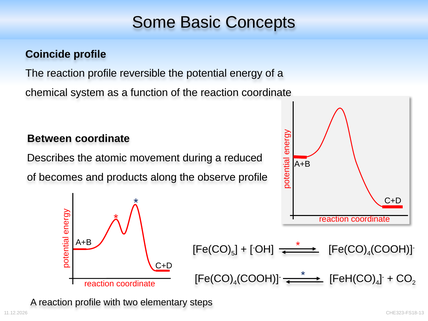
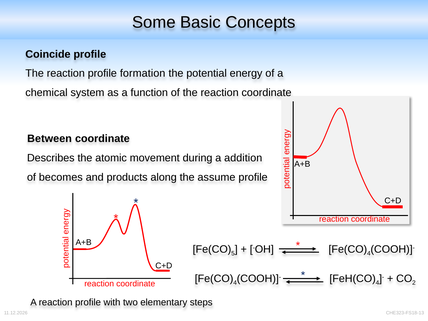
reversible: reversible -> formation
reduced: reduced -> addition
observe: observe -> assume
